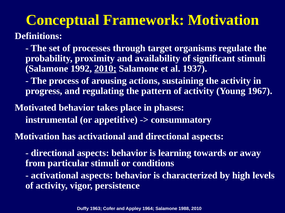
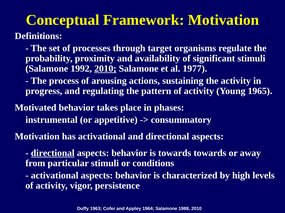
1937: 1937 -> 1977
1967: 1967 -> 1965
directional at (53, 154) underline: none -> present
is learning: learning -> towards
